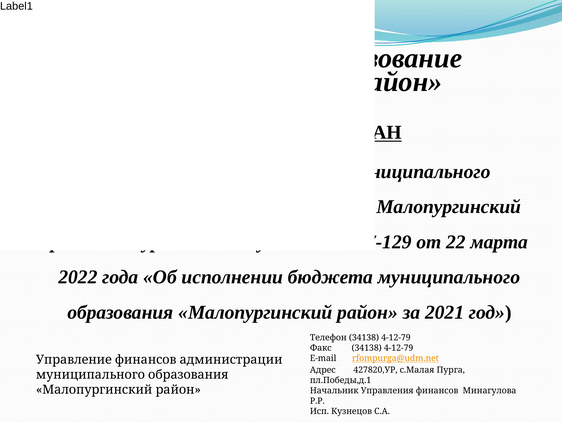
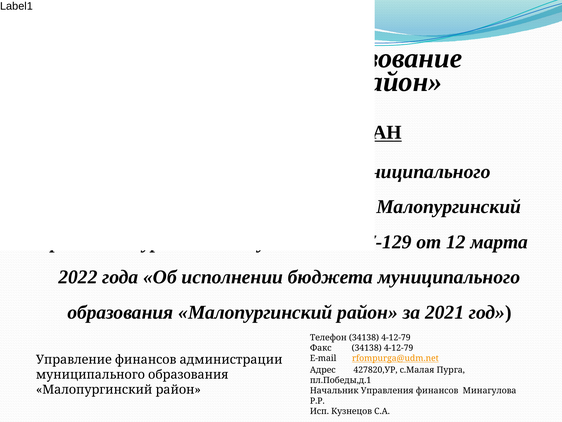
22: 22 -> 12
